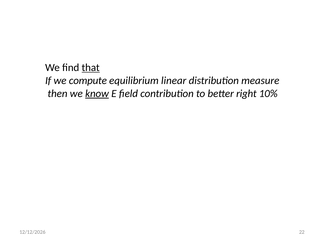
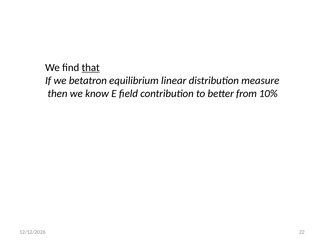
compute: compute -> betatron
know underline: present -> none
right: right -> from
